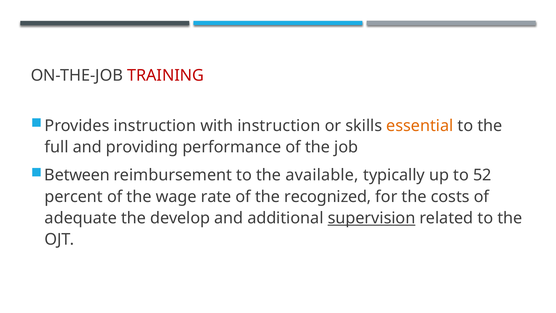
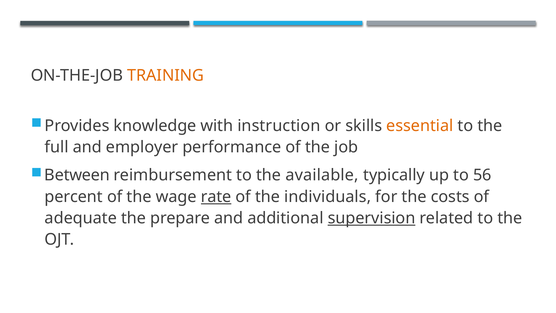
TRAINING colour: red -> orange
Provides instruction: instruction -> knowledge
providing: providing -> employer
52: 52 -> 56
rate underline: none -> present
recognized: recognized -> individuals
develop: develop -> prepare
